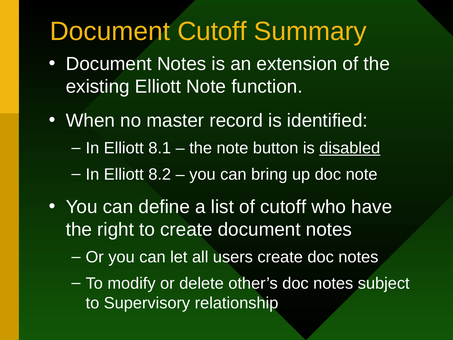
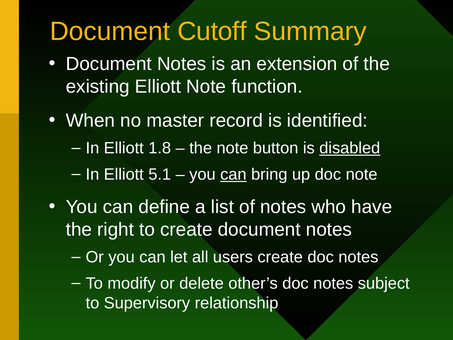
8.1: 8.1 -> 1.8
8.2: 8.2 -> 5.1
can at (233, 174) underline: none -> present
of cutoff: cutoff -> notes
